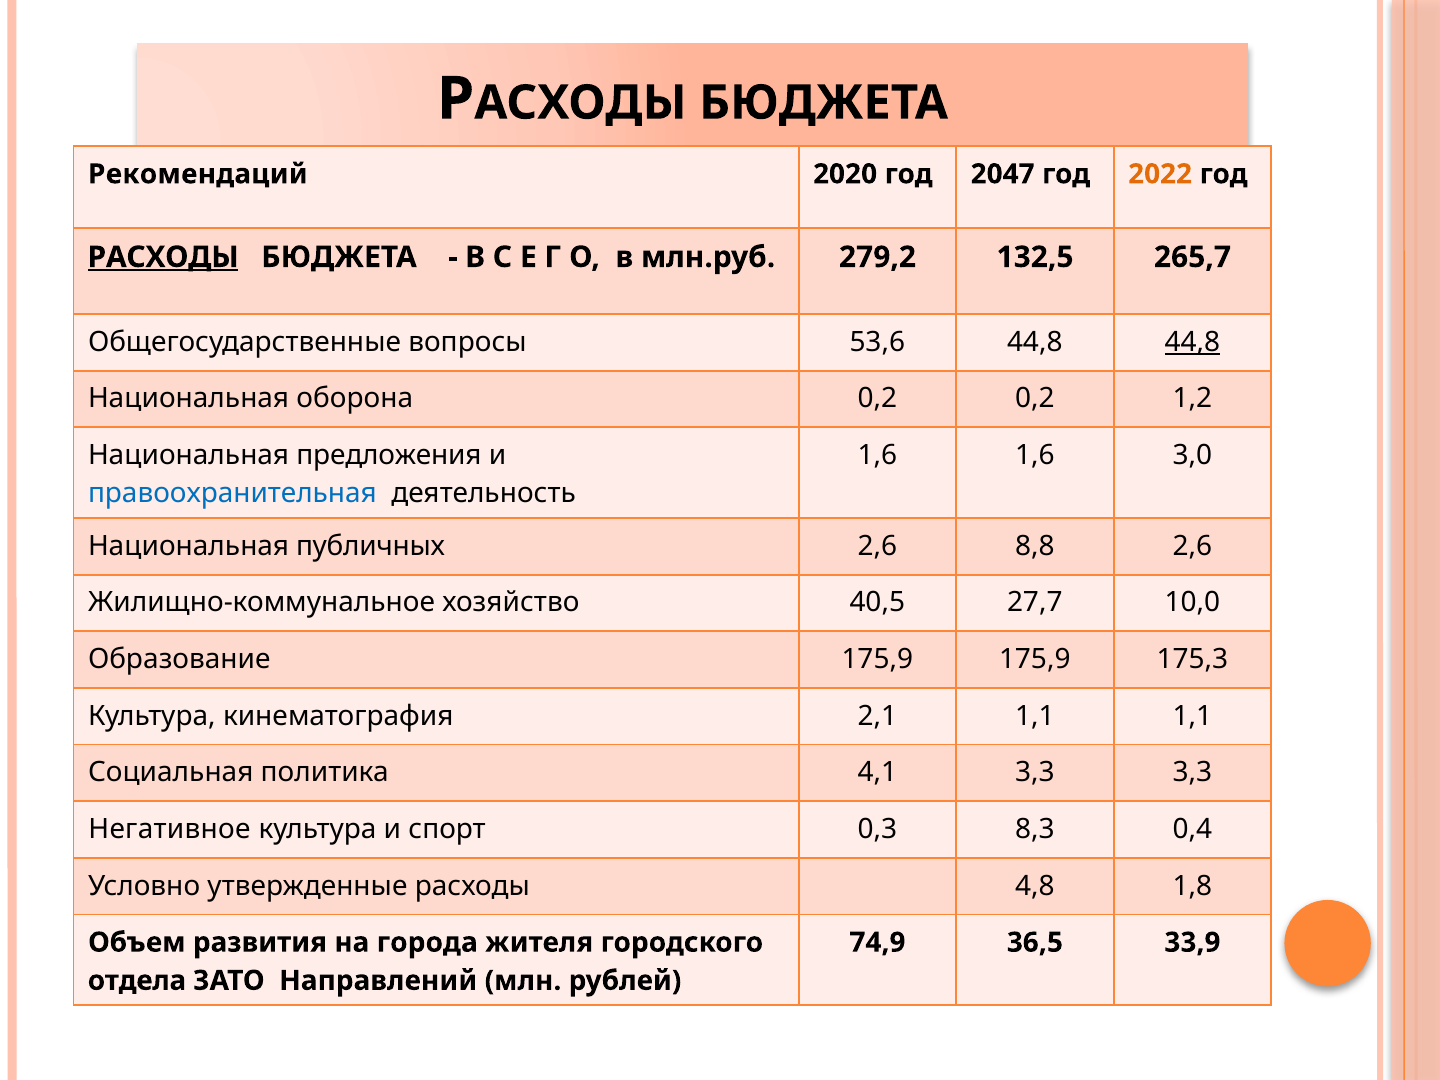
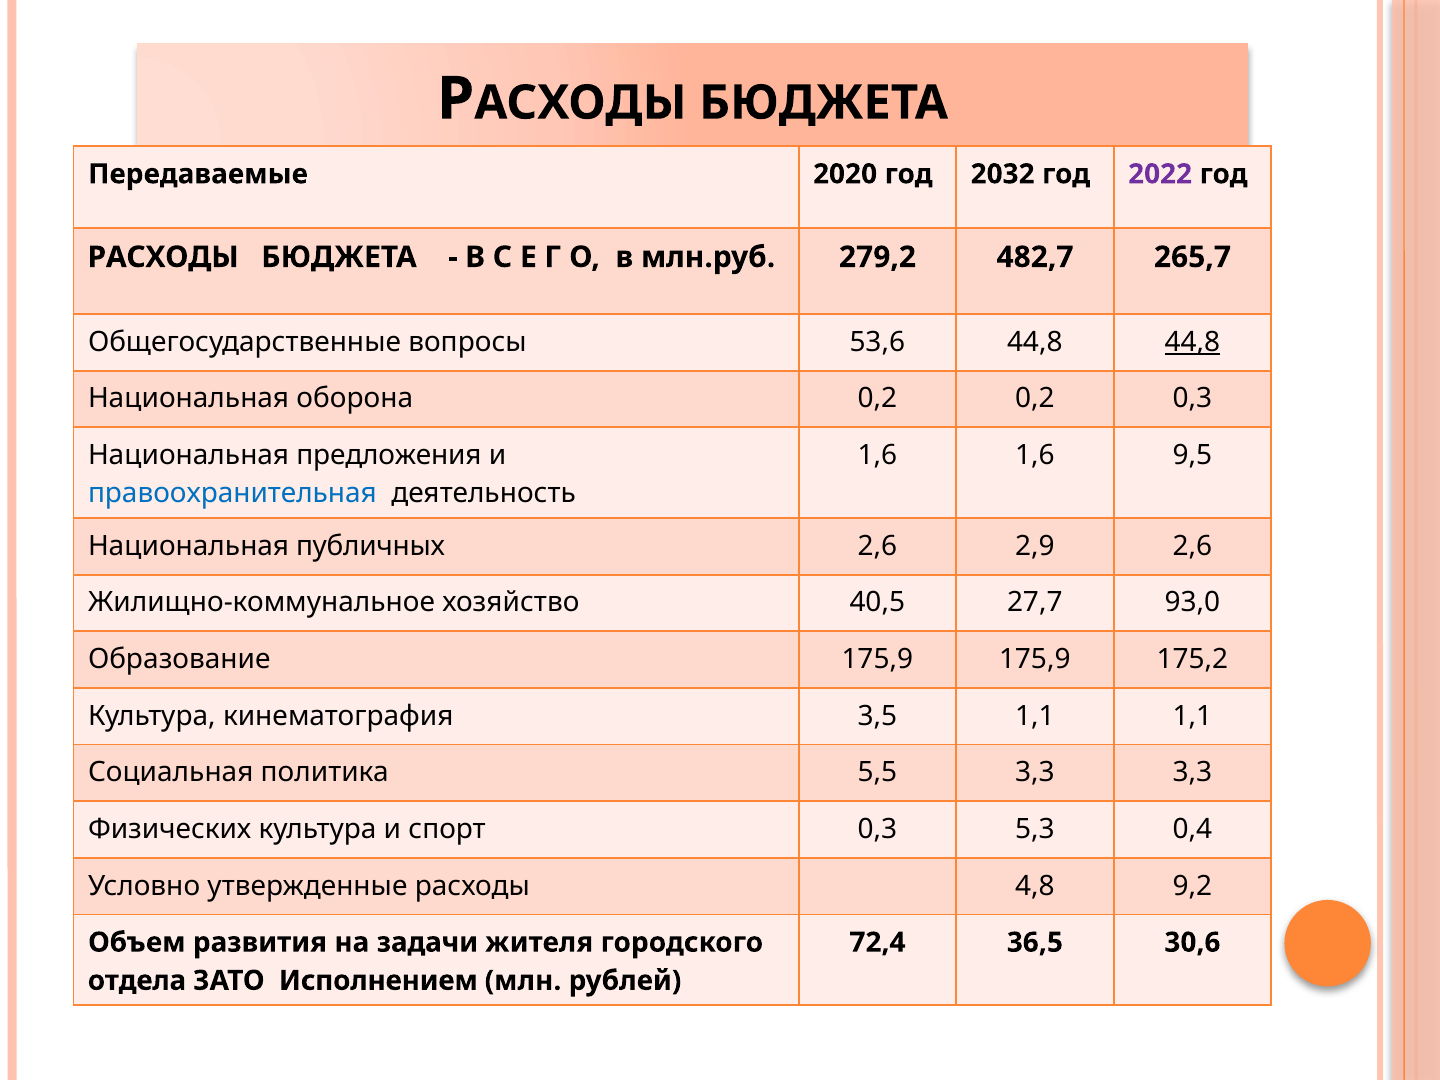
Рекомендаций: Рекомендаций -> Передаваемые
2047: 2047 -> 2032
2022 colour: orange -> purple
РАСХОДЫ at (163, 257) underline: present -> none
132,5: 132,5 -> 482,7
0,2 1,2: 1,2 -> 0,3
3,0: 3,0 -> 9,5
8,8: 8,8 -> 2,9
10,0: 10,0 -> 93,0
175,3: 175,3 -> 175,2
2,1: 2,1 -> 3,5
4,1: 4,1 -> 5,5
Негативное: Негативное -> Физических
8,3: 8,3 -> 5,3
1,8: 1,8 -> 9,2
города: города -> задачи
74,9: 74,9 -> 72,4
33,9: 33,9 -> 30,6
Направлений: Направлений -> Исполнением
